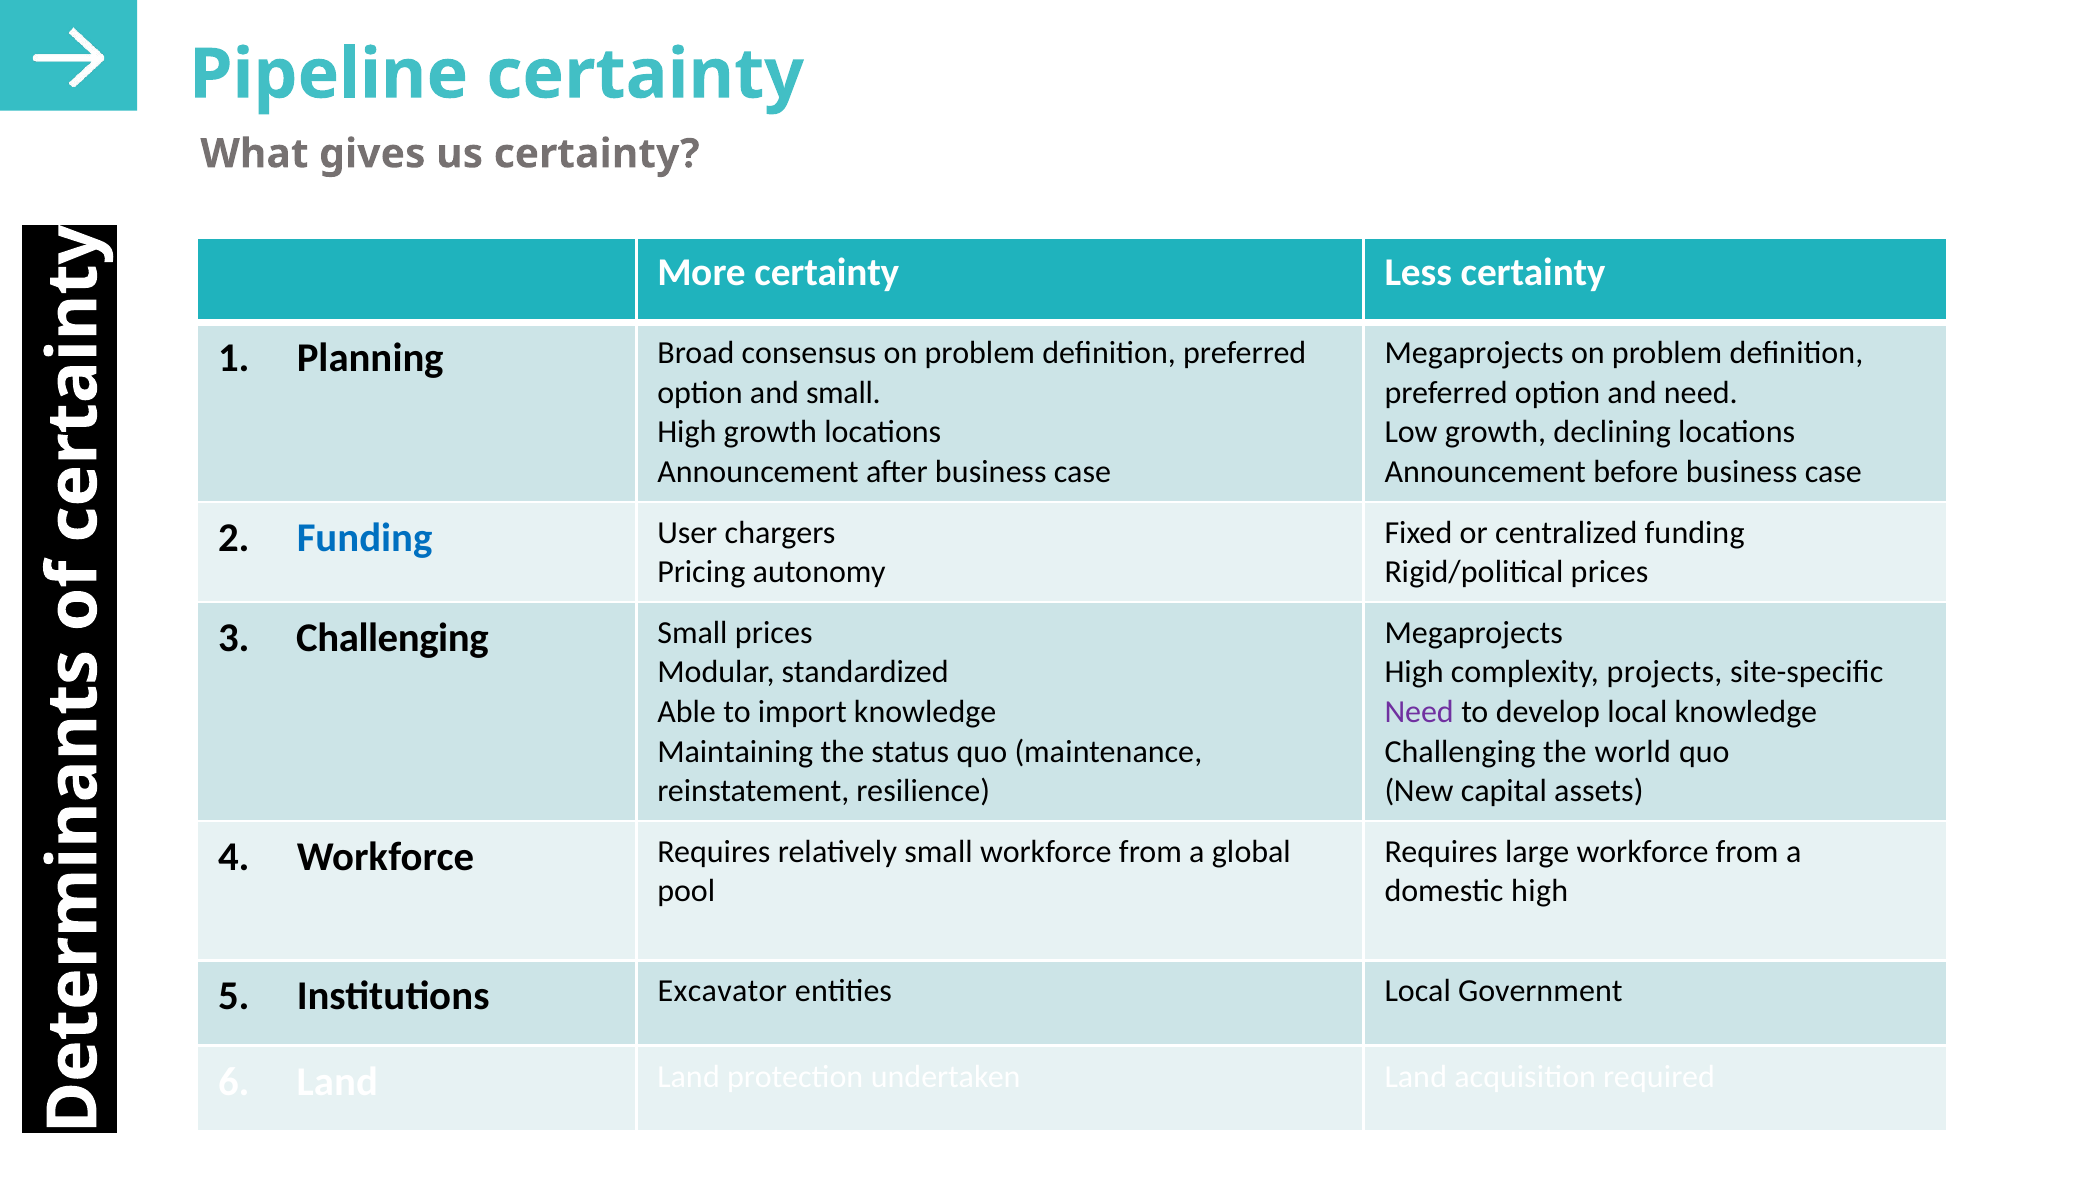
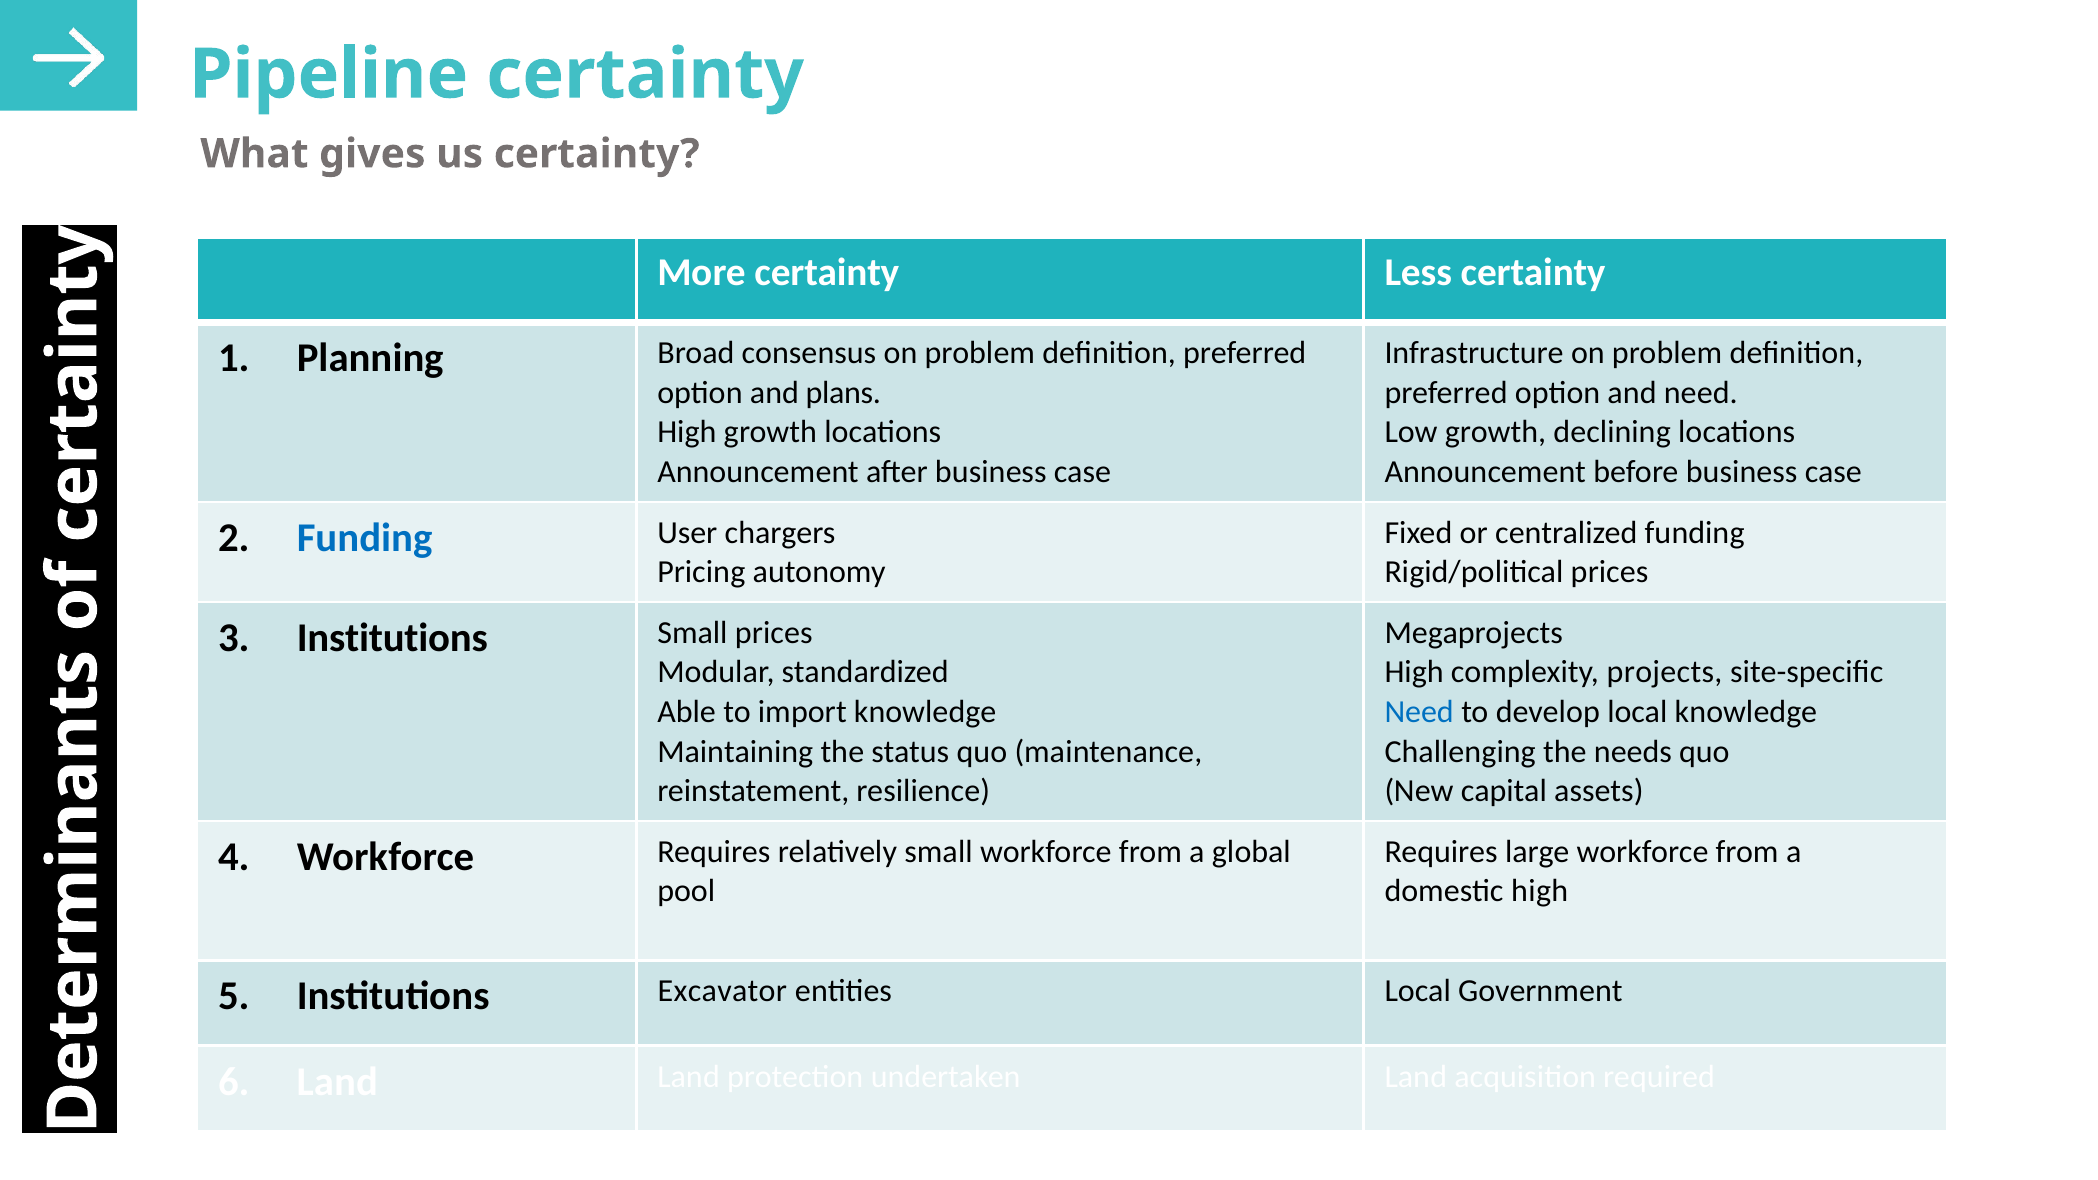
Megaprojects at (1474, 353): Megaprojects -> Infrastructure
and small: small -> plans
Challenging at (392, 638): Challenging -> Institutions
Need at (1419, 712) colour: purple -> blue
world: world -> needs
